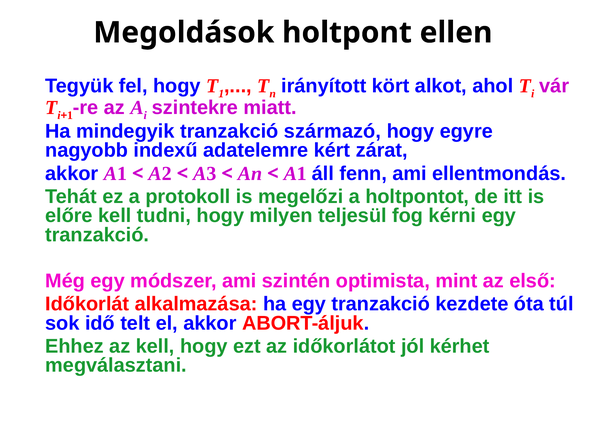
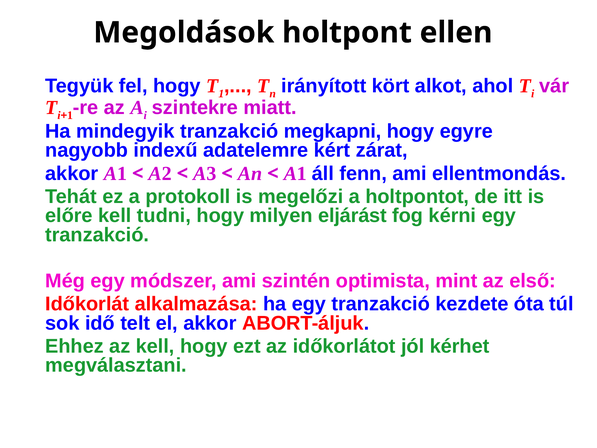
származó: származó -> megkapni
teljesül: teljesül -> eljárást
